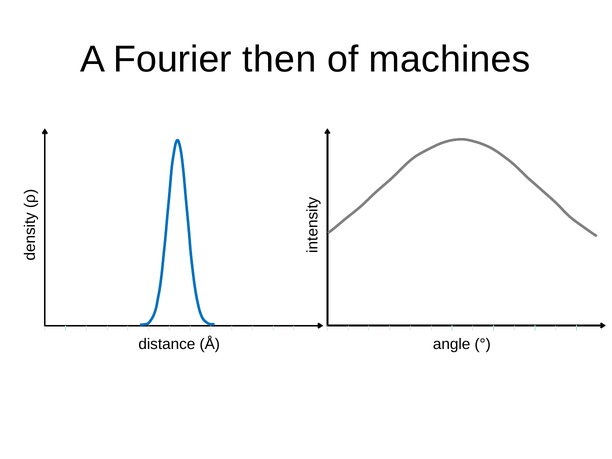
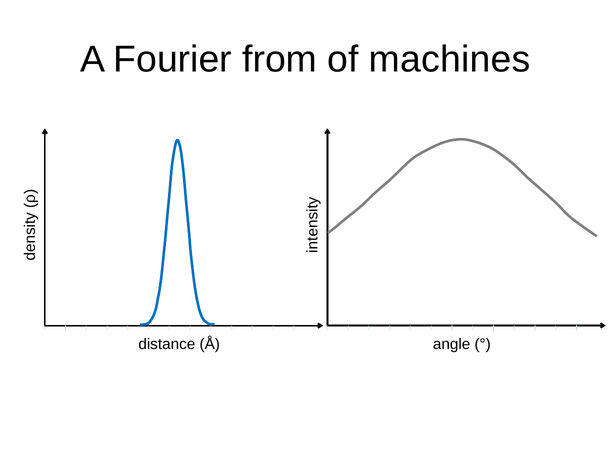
then: then -> from
